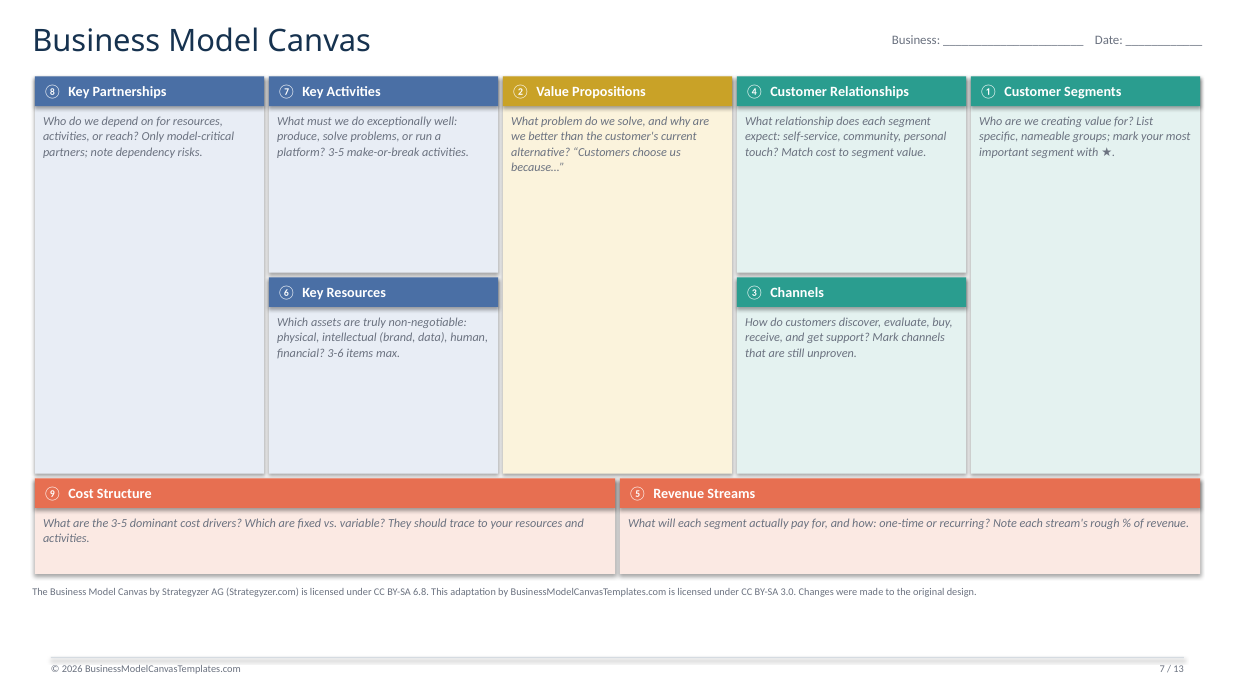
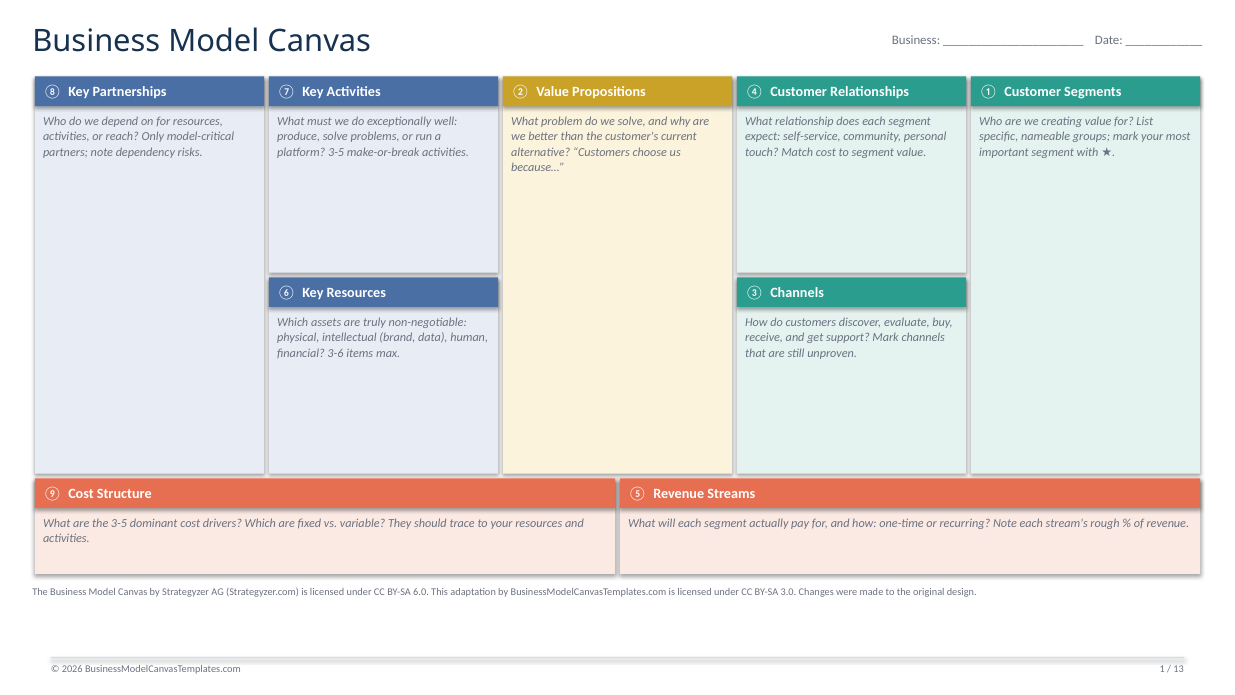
6.8: 6.8 -> 6.0
7: 7 -> 1
